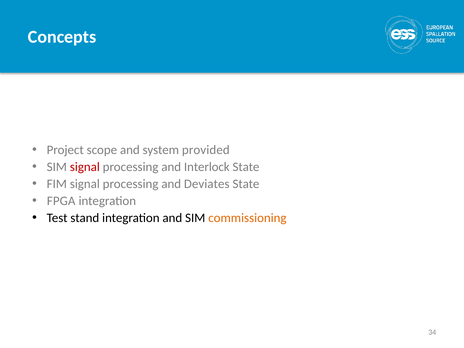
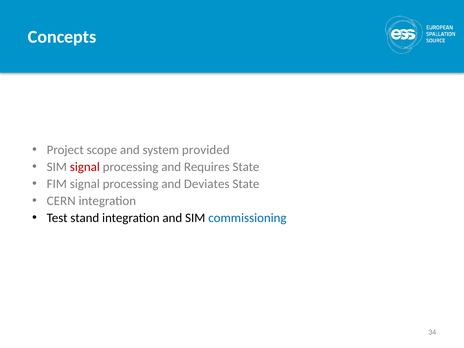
Interlock: Interlock -> Requires
FPGA: FPGA -> CERN
commissioning colour: orange -> blue
